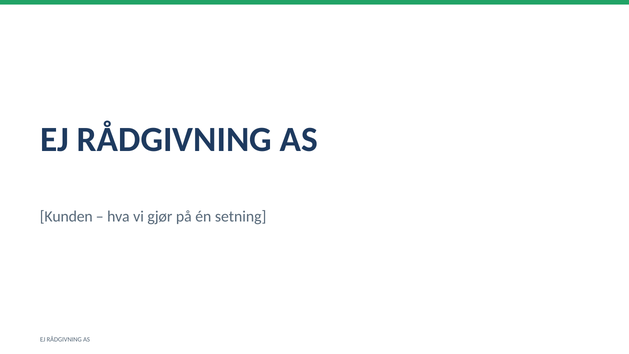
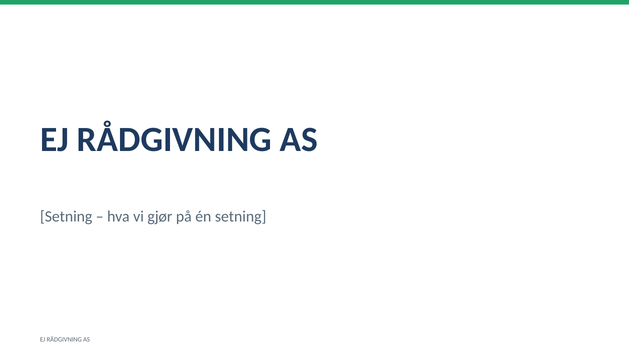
Kunden at (66, 217): Kunden -> Setning
